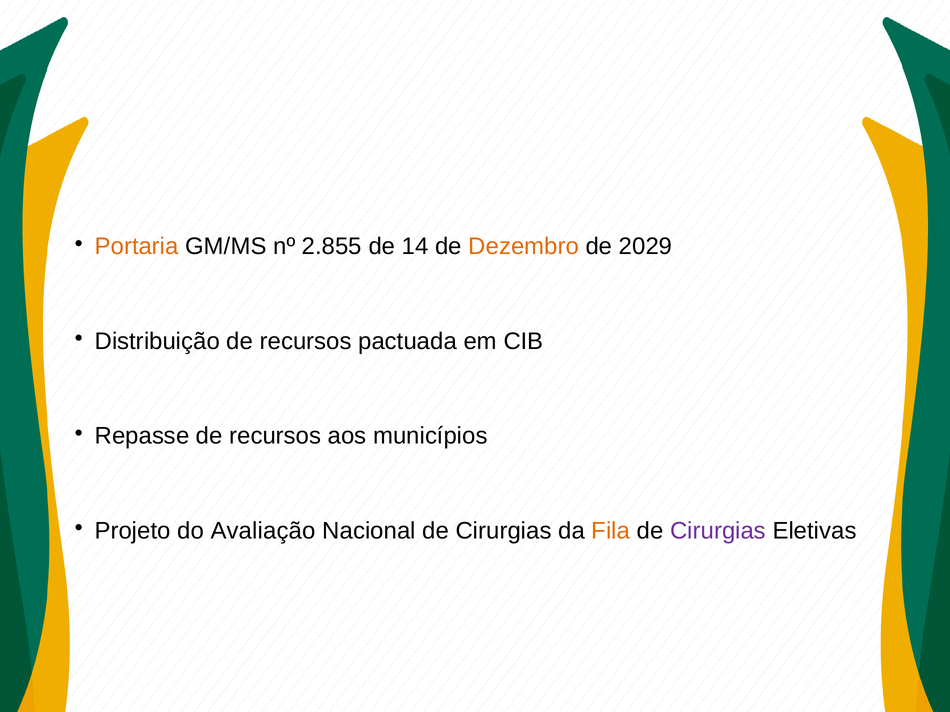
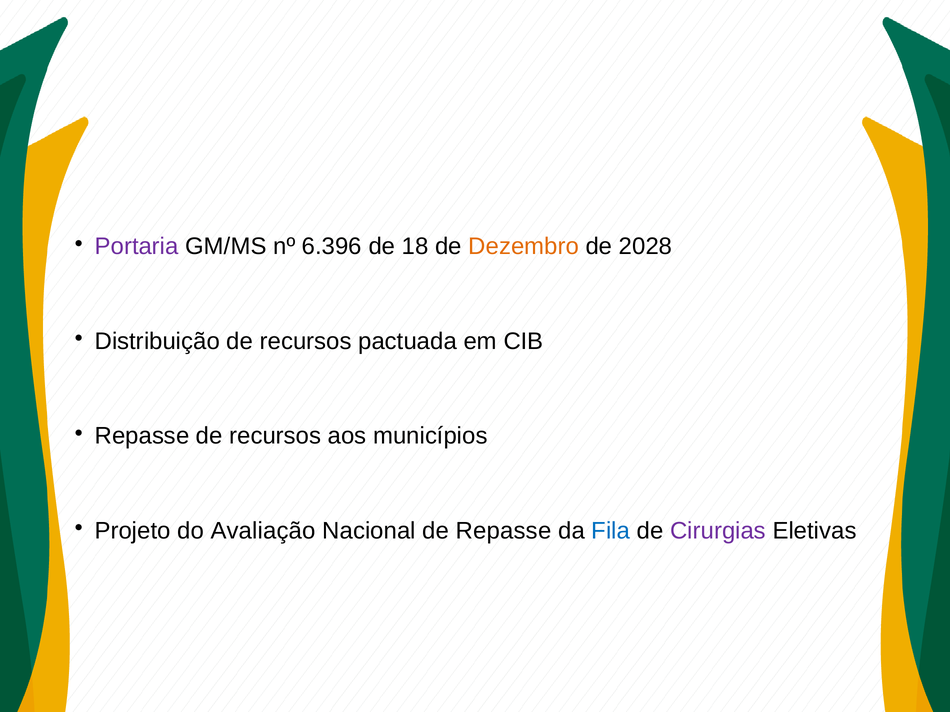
Portaria colour: orange -> purple
2.855: 2.855 -> 6.396
14: 14 -> 18
2029: 2029 -> 2028
Nacional de Cirurgias: Cirurgias -> Repasse
Fila colour: orange -> blue
